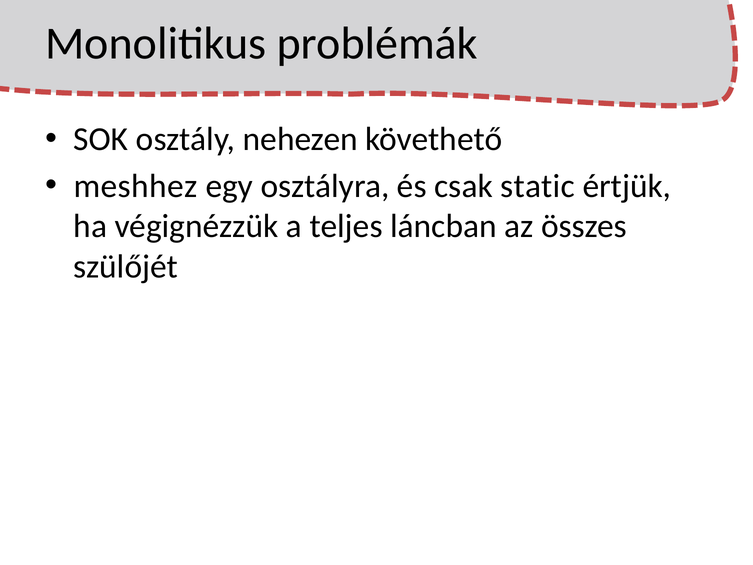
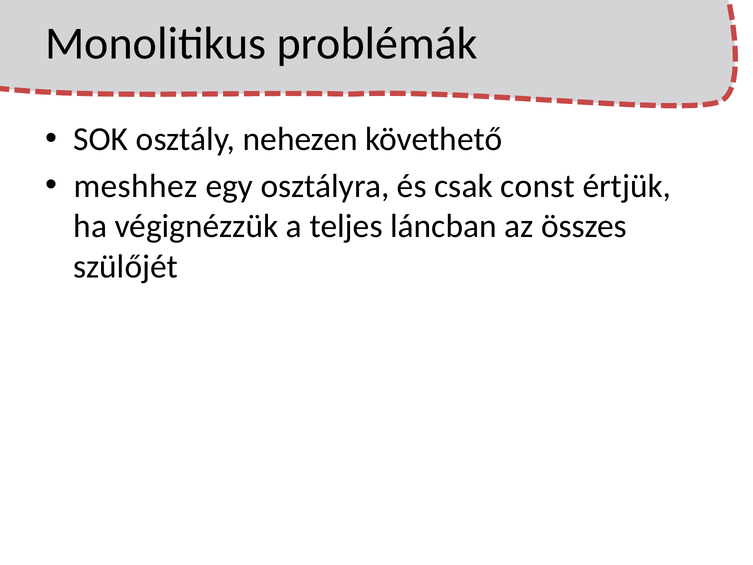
static: static -> const
